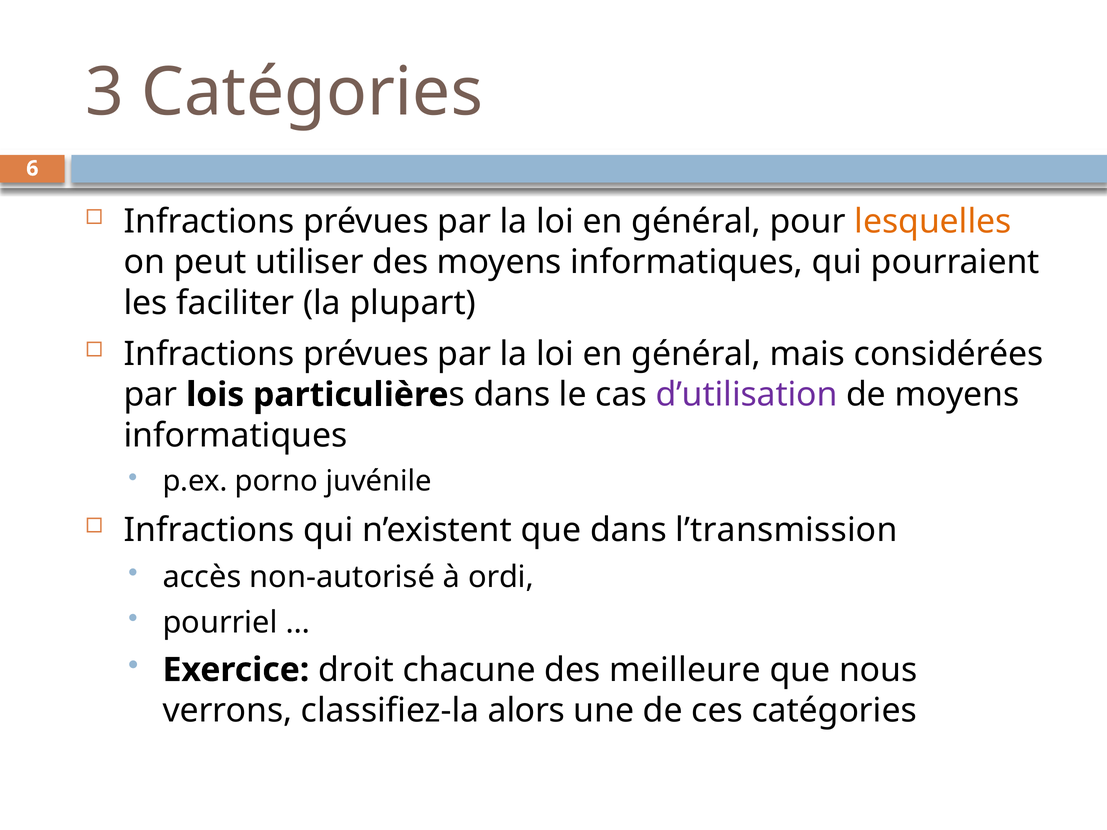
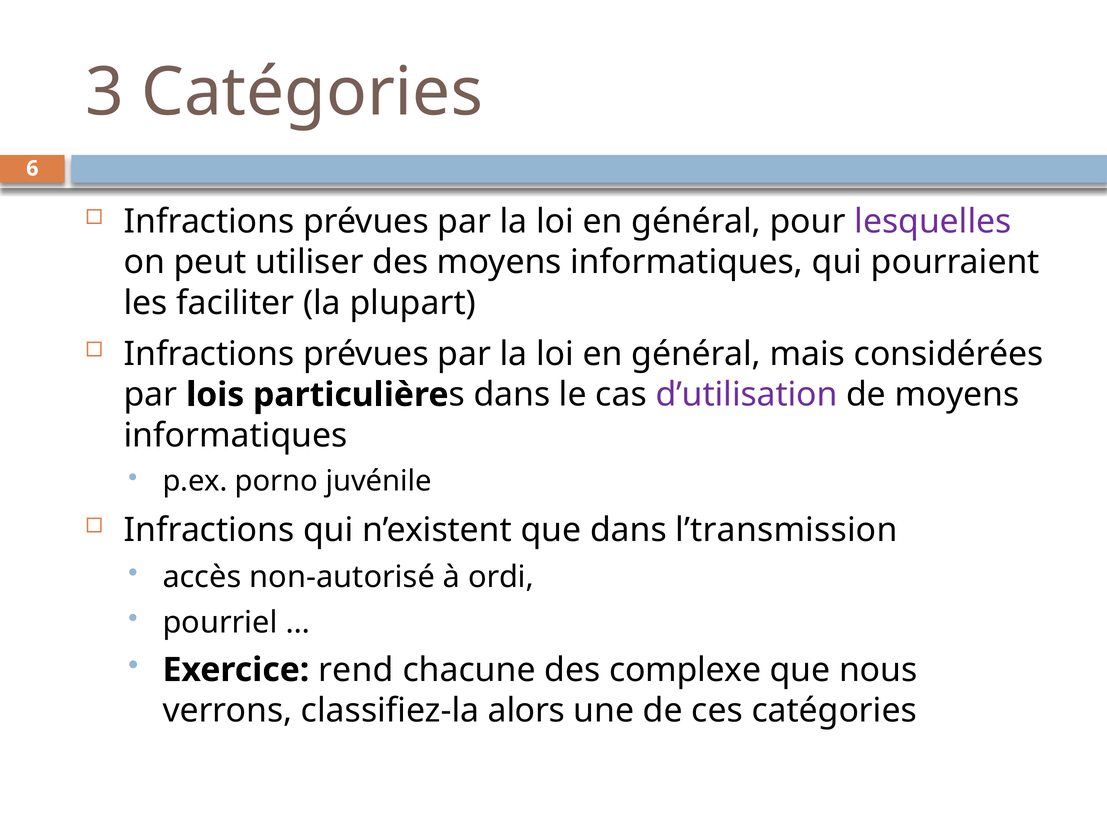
lesquelles colour: orange -> purple
droit: droit -> rend
meilleure: meilleure -> complexe
